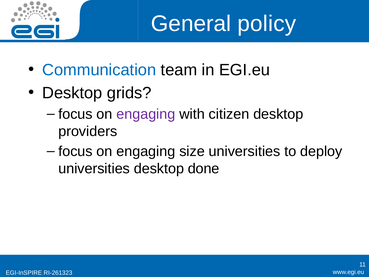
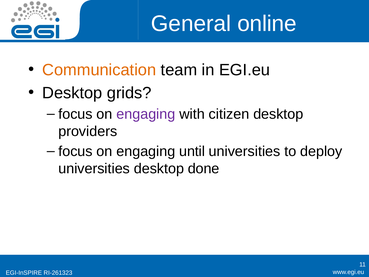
policy: policy -> online
Communication colour: blue -> orange
size: size -> until
